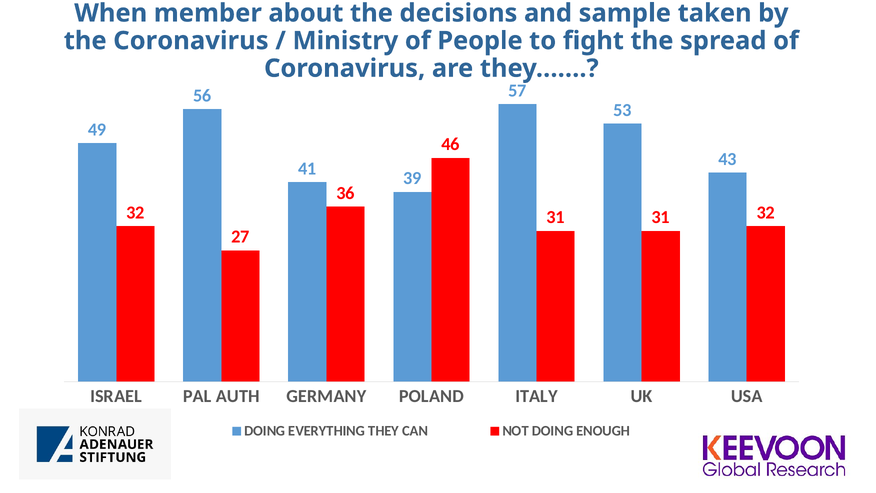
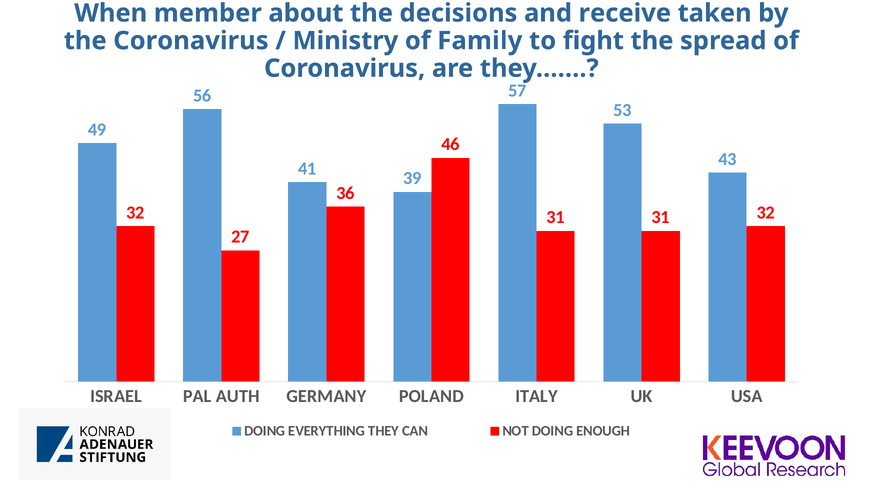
sample: sample -> receive
People: People -> Family
